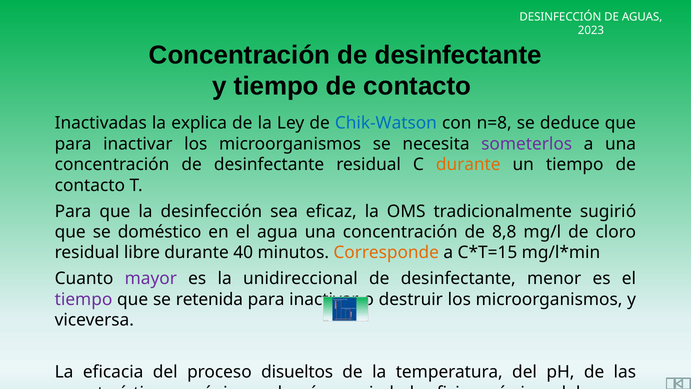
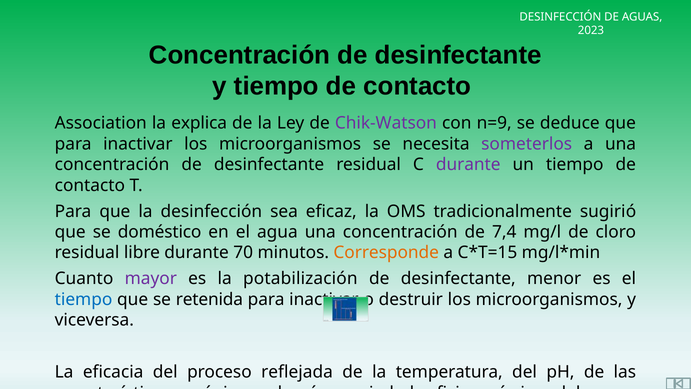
Inactivadas: Inactivadas -> Association
Chik-Watson colour: blue -> purple
n=8: n=8 -> n=9
durante at (468, 164) colour: orange -> purple
8,8: 8,8 -> 7,4
40: 40 -> 70
unidireccional: unidireccional -> potabilización
tiempo at (84, 299) colour: purple -> blue
disueltos: disueltos -> reflejada
